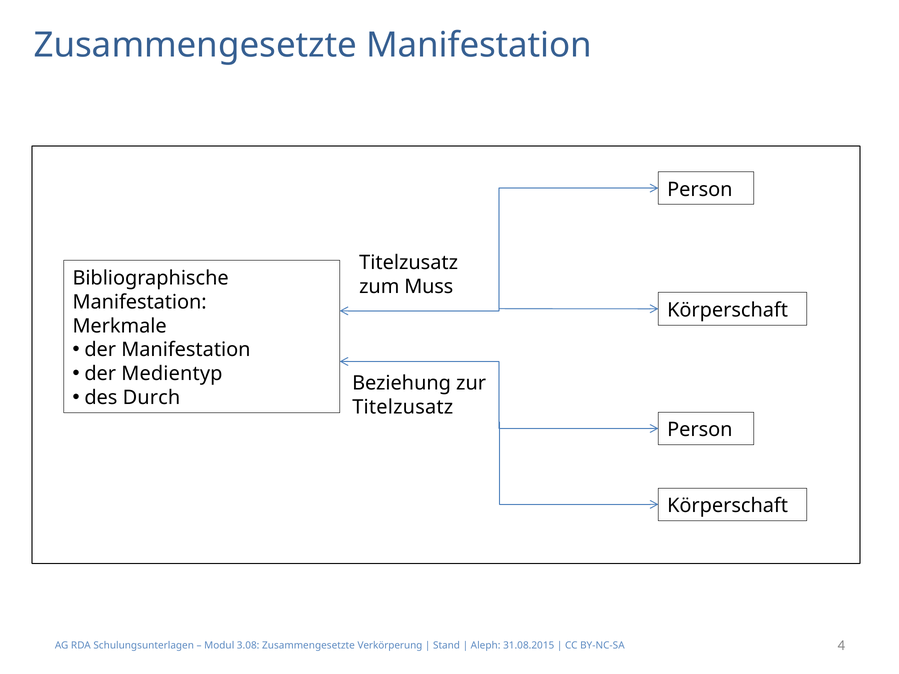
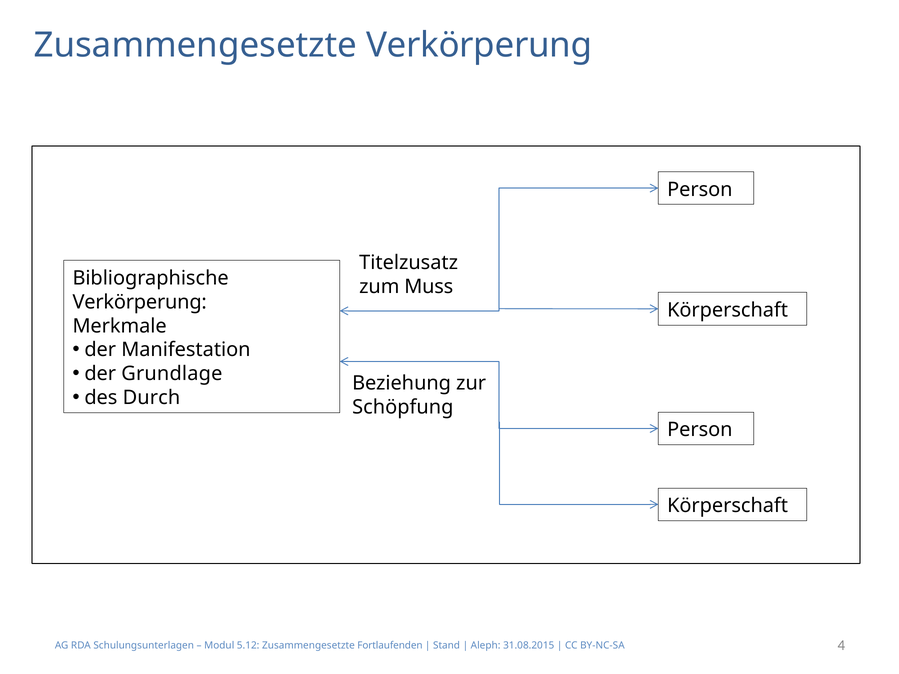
Zusammengesetzte Manifestation: Manifestation -> Verkörperung
Manifestation at (140, 302): Manifestation -> Verkörperung
Medientyp: Medientyp -> Grundlage
Titelzusatz at (403, 407): Titelzusatz -> Schöpfung
3.08: 3.08 -> 5.12
Verkörperung: Verkörperung -> Fortlaufenden
